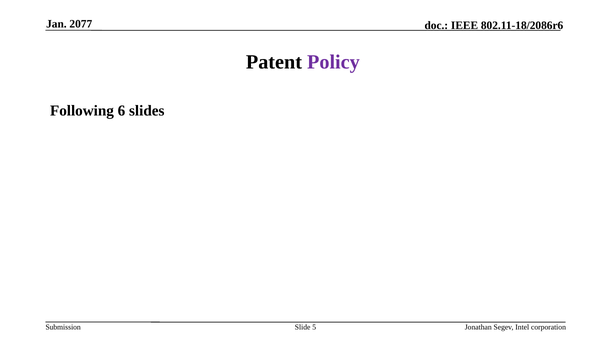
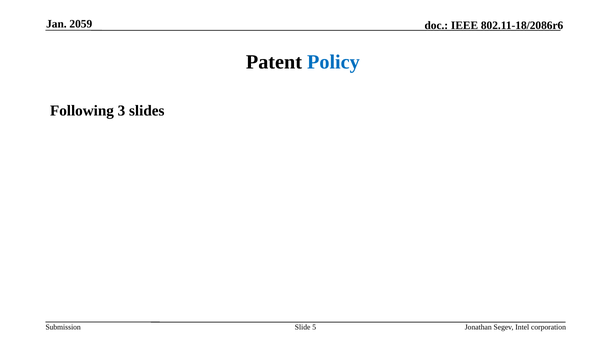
2077: 2077 -> 2059
Policy colour: purple -> blue
6: 6 -> 3
